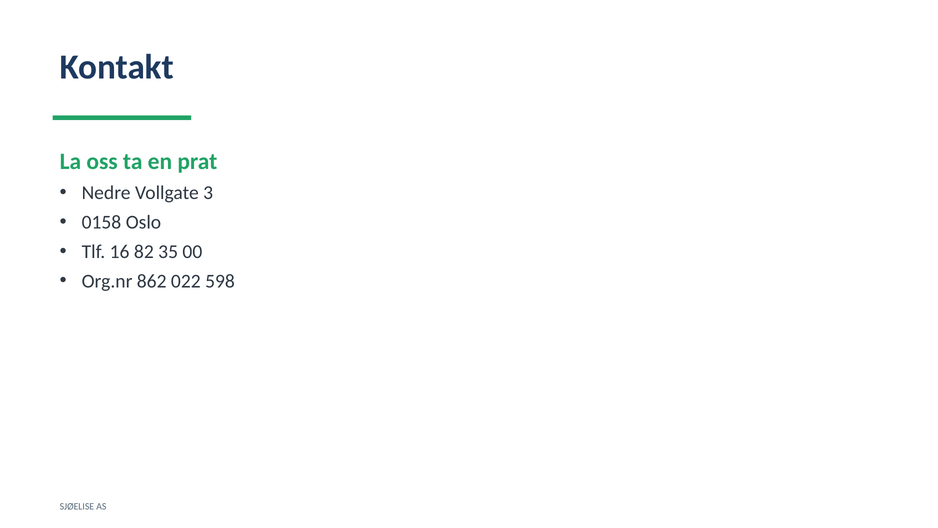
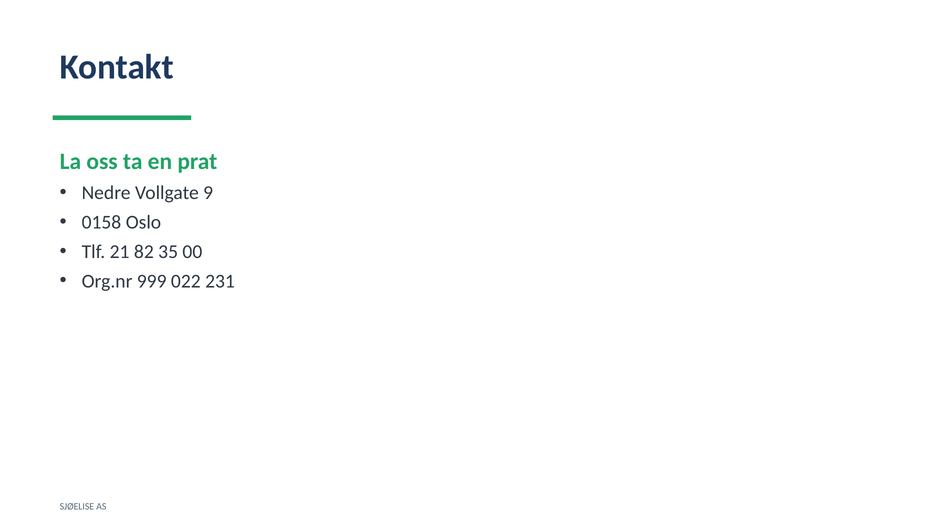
3: 3 -> 9
16: 16 -> 21
862: 862 -> 999
598: 598 -> 231
